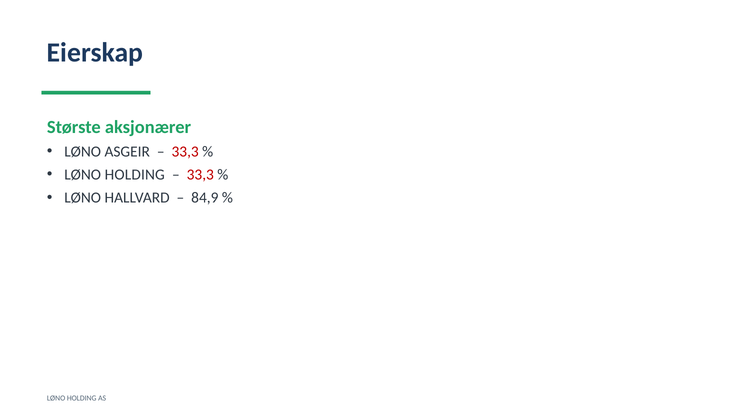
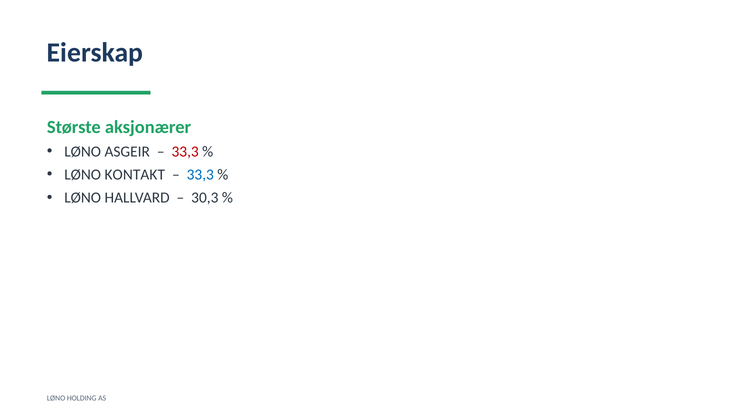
HOLDING at (135, 175): HOLDING -> KONTAKT
33,3 at (200, 175) colour: red -> blue
84,9: 84,9 -> 30,3
